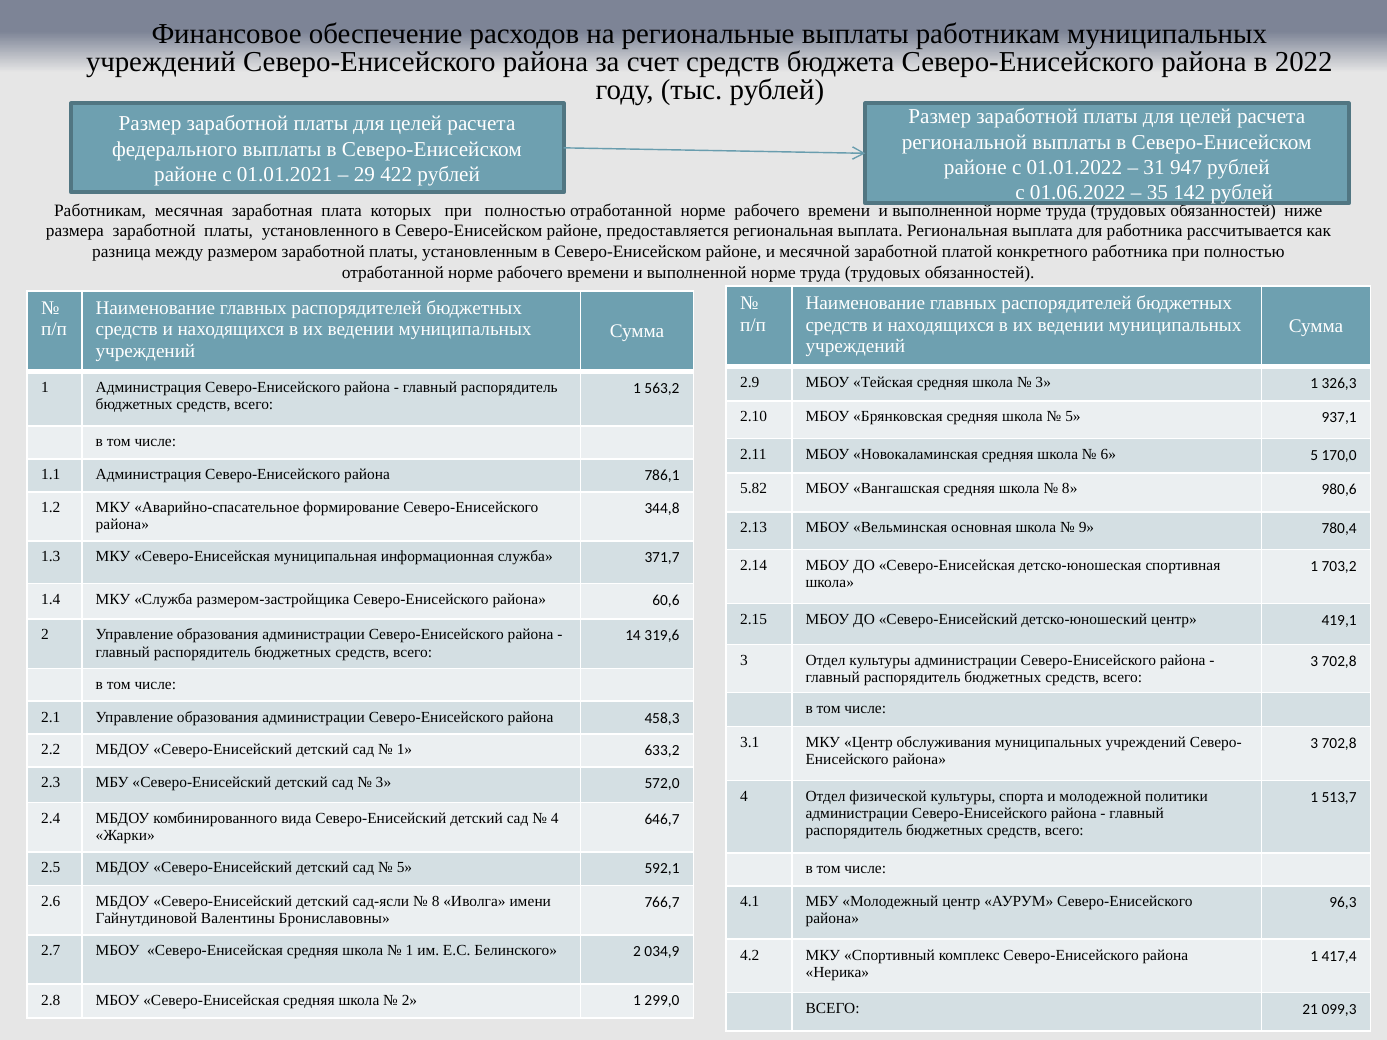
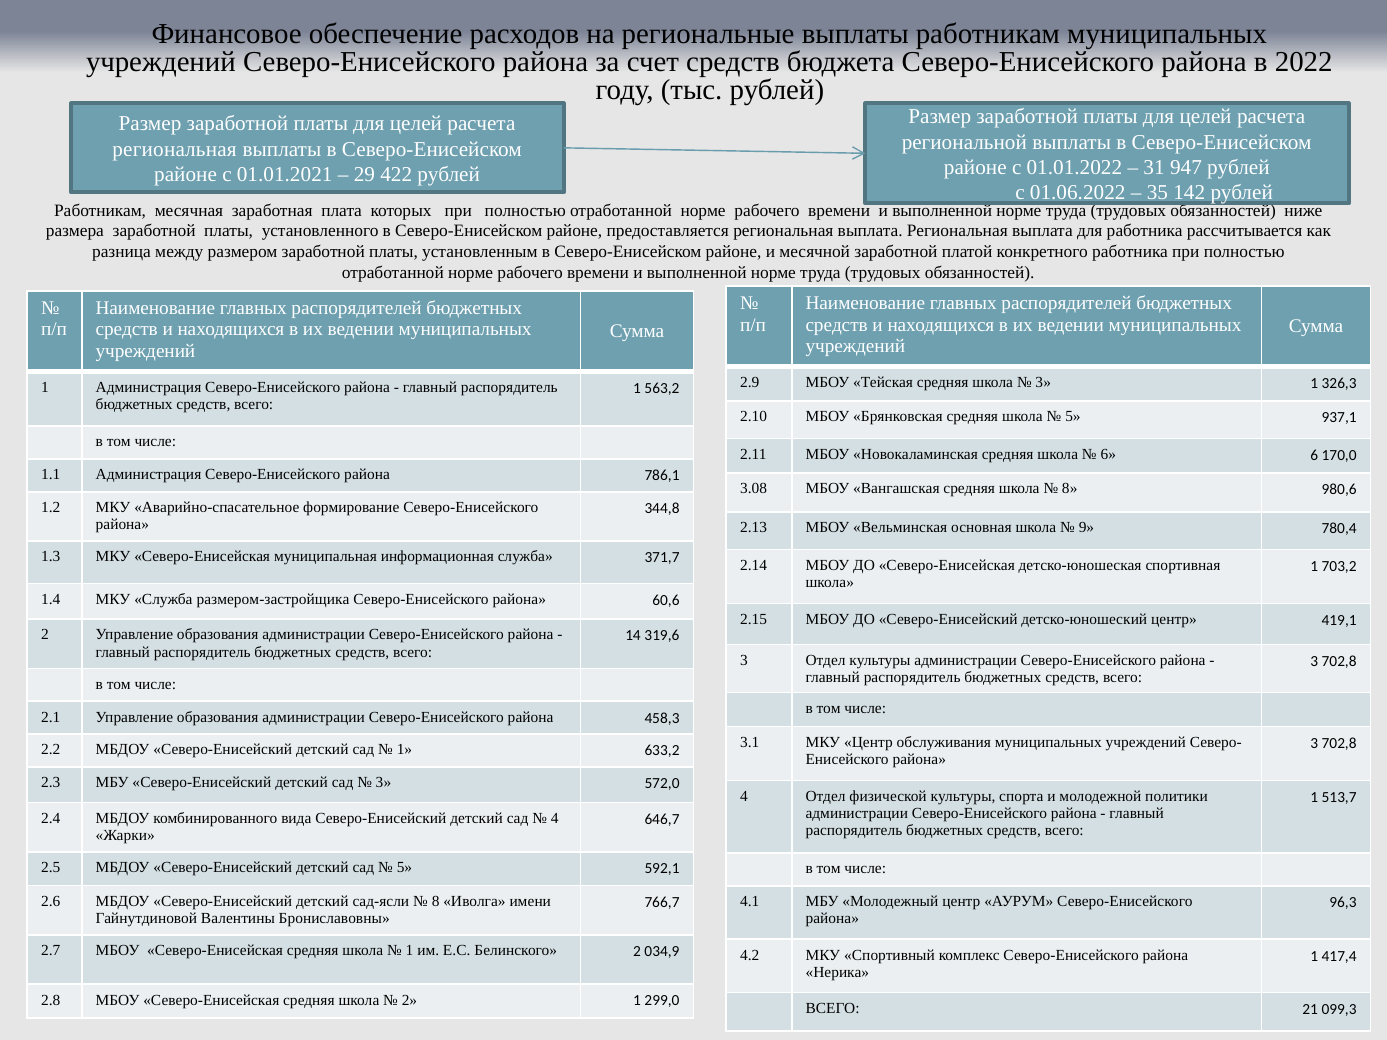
федерального at (175, 149): федерального -> региональная
6 5: 5 -> 6
5.82: 5.82 -> 3.08
